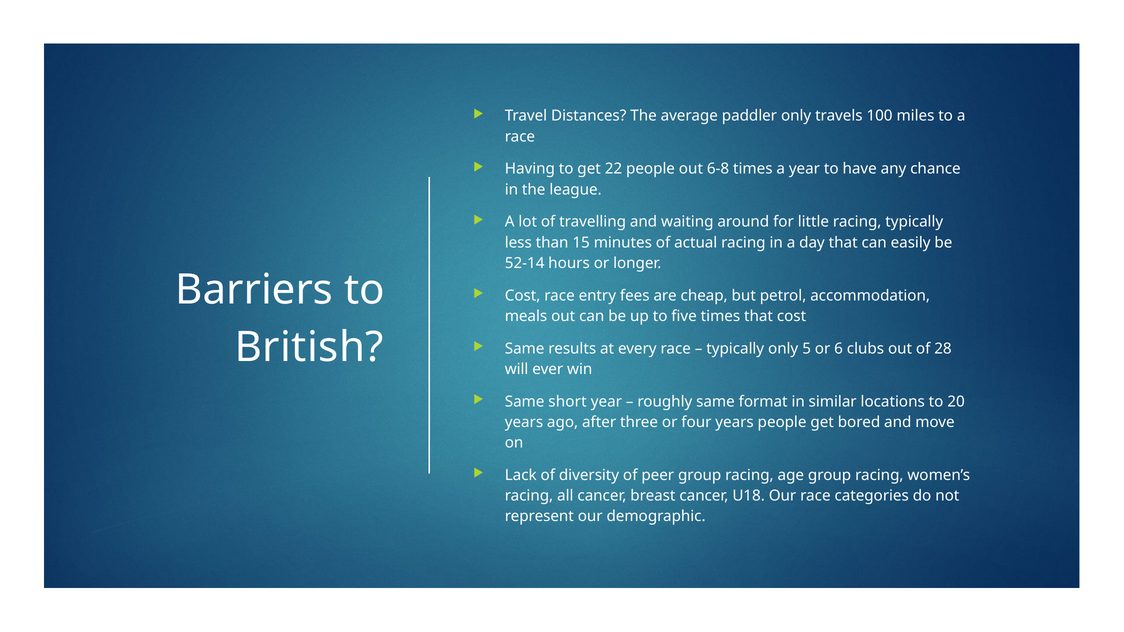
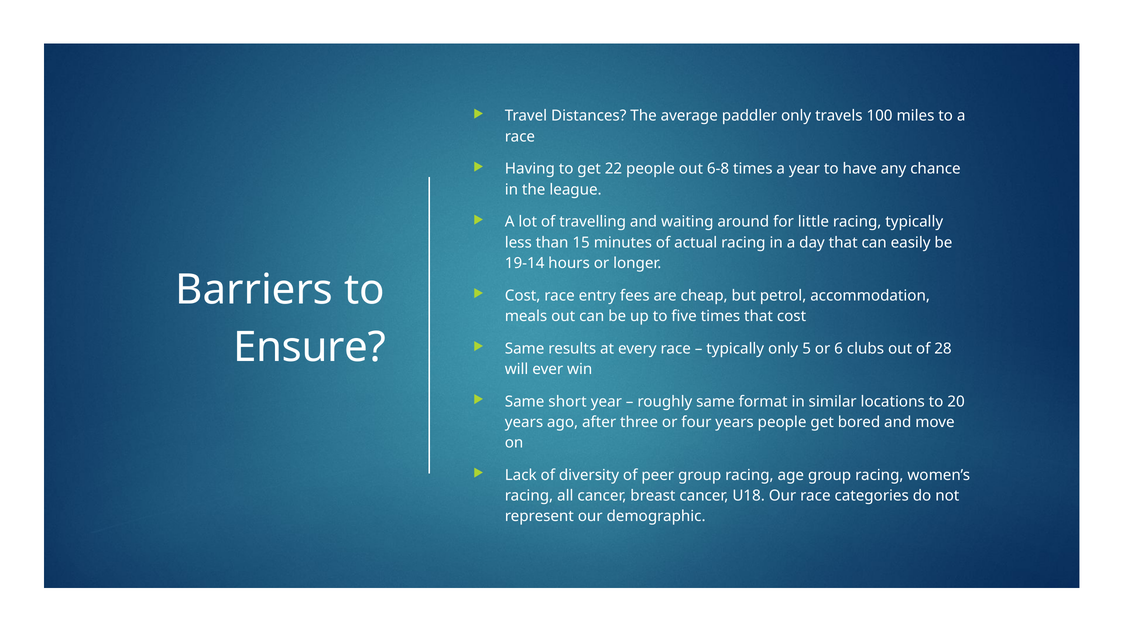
52-14: 52-14 -> 19-14
British: British -> Ensure
